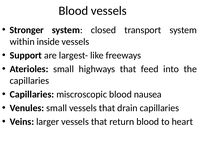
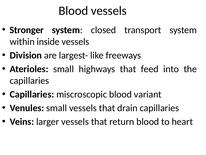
Support: Support -> Division
nausea: nausea -> variant
